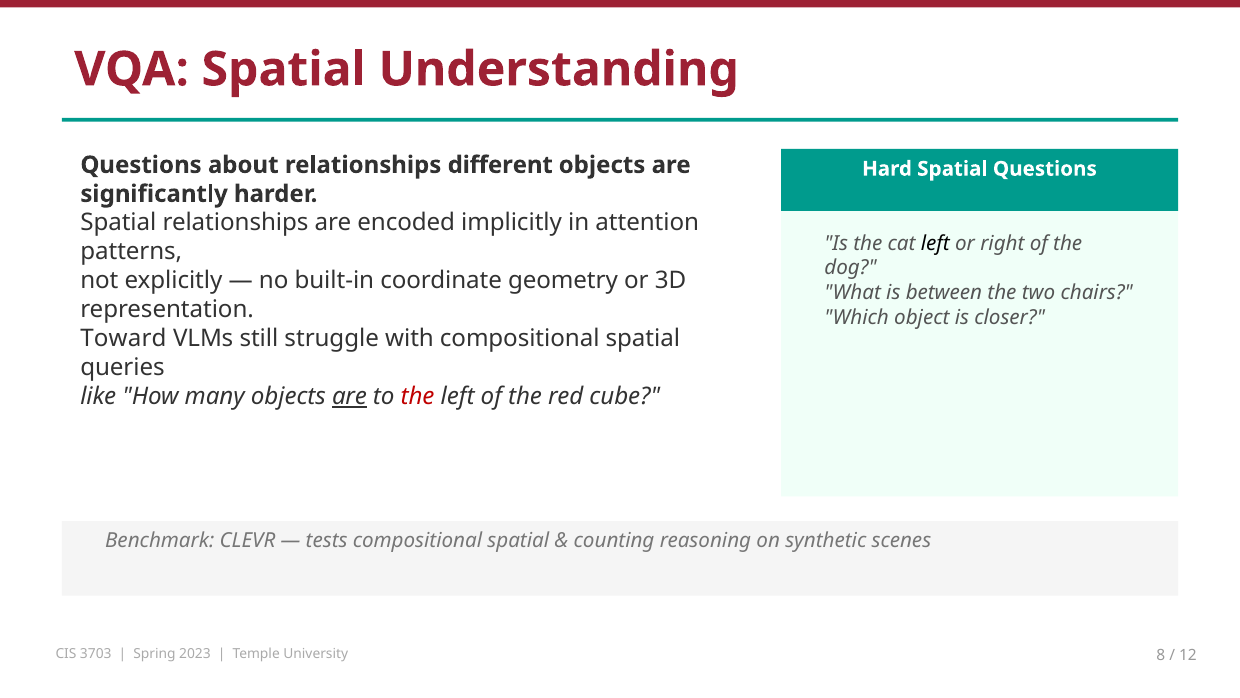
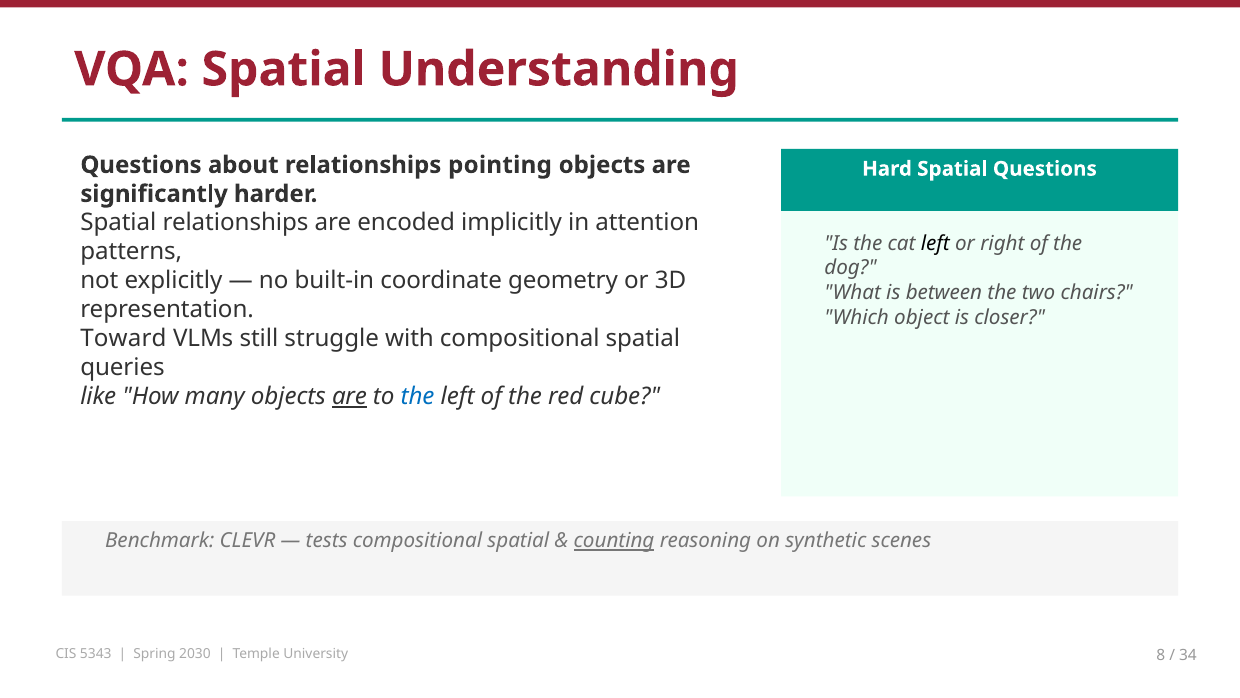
different: different -> pointing
the at (418, 396) colour: red -> blue
counting underline: none -> present
3703: 3703 -> 5343
2023: 2023 -> 2030
12: 12 -> 34
